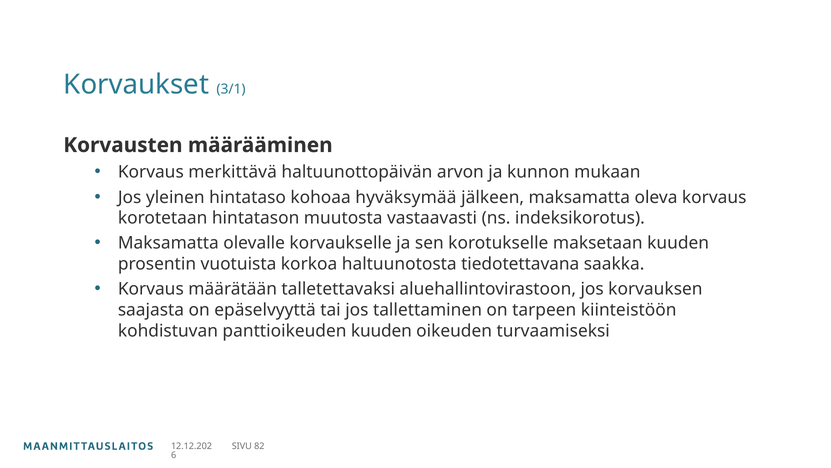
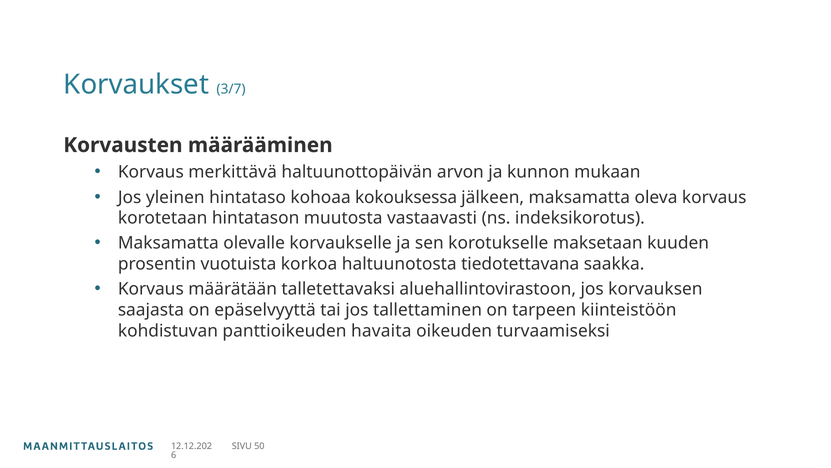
3/1: 3/1 -> 3/7
hyväksymää: hyväksymää -> kokouksessa
panttioikeuden kuuden: kuuden -> havaita
82: 82 -> 50
